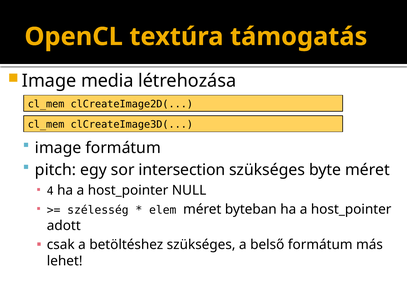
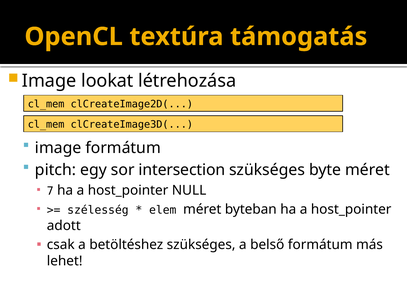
media: media -> lookat
4: 4 -> 7
